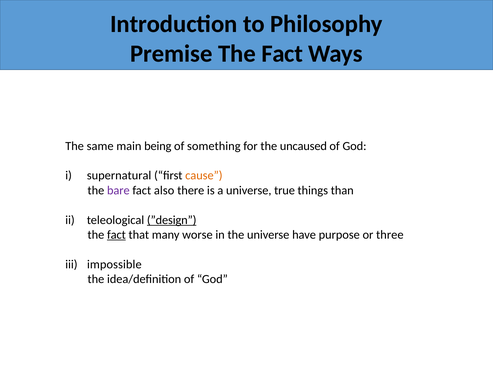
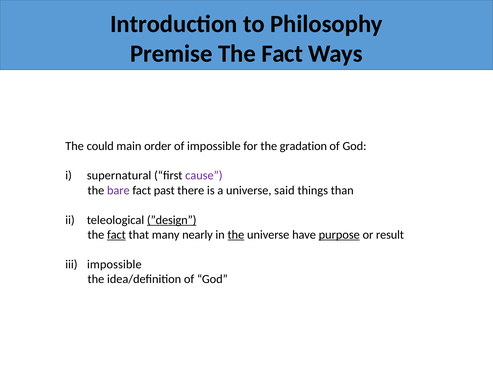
same: same -> could
being: being -> order
of something: something -> impossible
uncaused: uncaused -> gradation
cause colour: orange -> purple
also: also -> past
true: true -> said
worse: worse -> nearly
the at (236, 235) underline: none -> present
purpose underline: none -> present
three: three -> result
